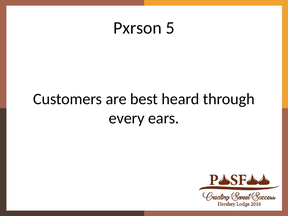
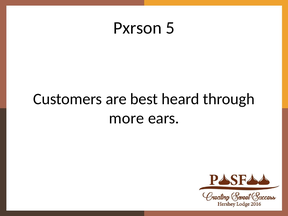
every: every -> more
